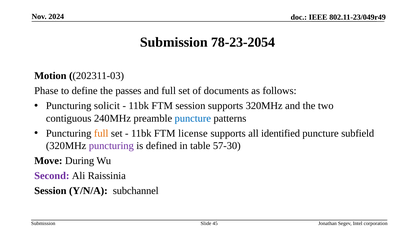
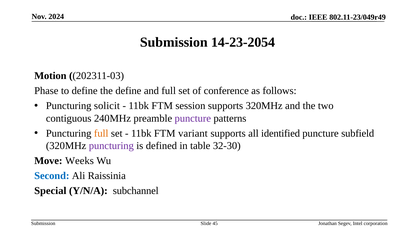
78-23-2054: 78-23-2054 -> 14-23-2054
the passes: passes -> define
documents: documents -> conference
puncture at (193, 119) colour: blue -> purple
license: license -> variant
57-30: 57-30 -> 32-30
During: During -> Weeks
Second colour: purple -> blue
Session at (50, 191): Session -> Special
